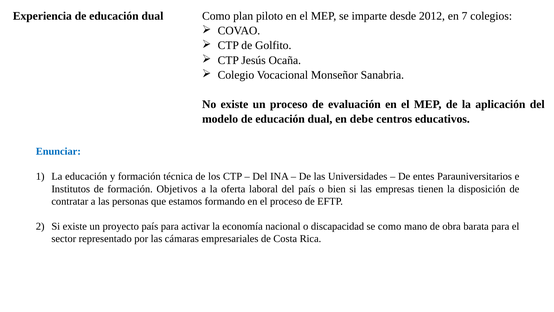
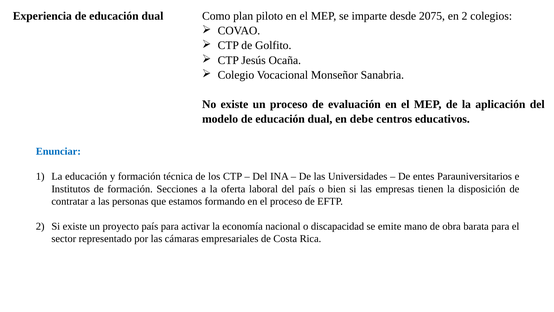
2012: 2012 -> 2075
en 7: 7 -> 2
Objetivos: Objetivos -> Secciones
se como: como -> emite
